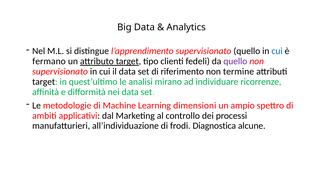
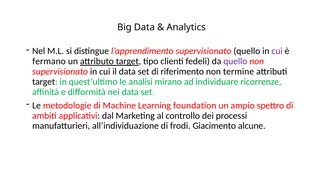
cui at (277, 51) colour: blue -> purple
dimensioni: dimensioni -> foundation
Diagnostica: Diagnostica -> Giacimento
